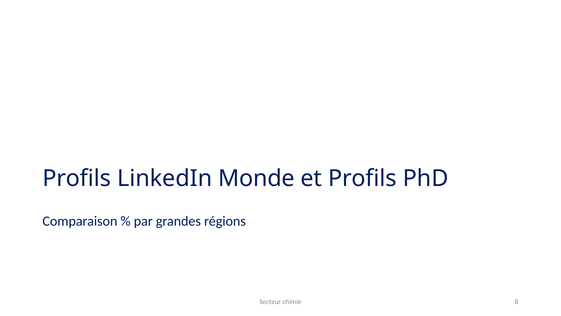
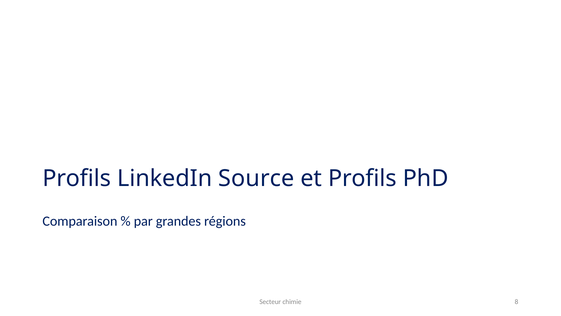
Monde: Monde -> Source
